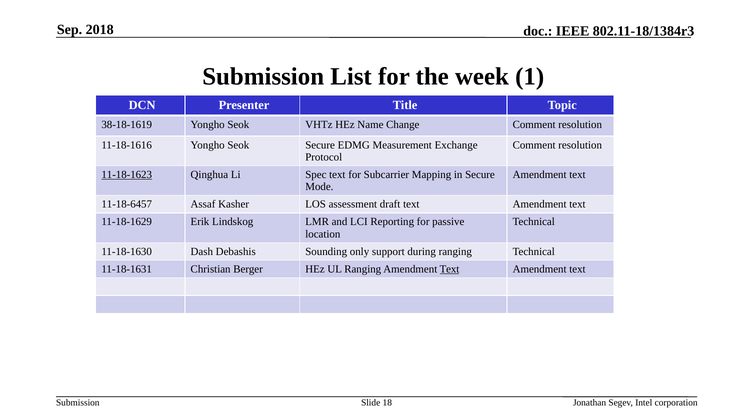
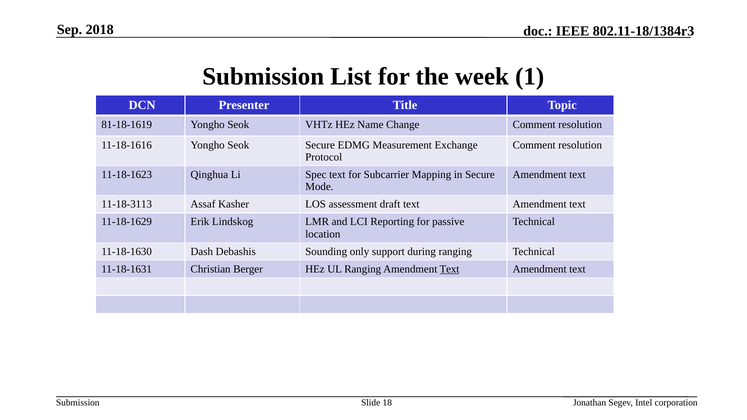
38-18-1619: 38-18-1619 -> 81-18-1619
11-18-1623 underline: present -> none
11-18-6457: 11-18-6457 -> 11-18-3113
